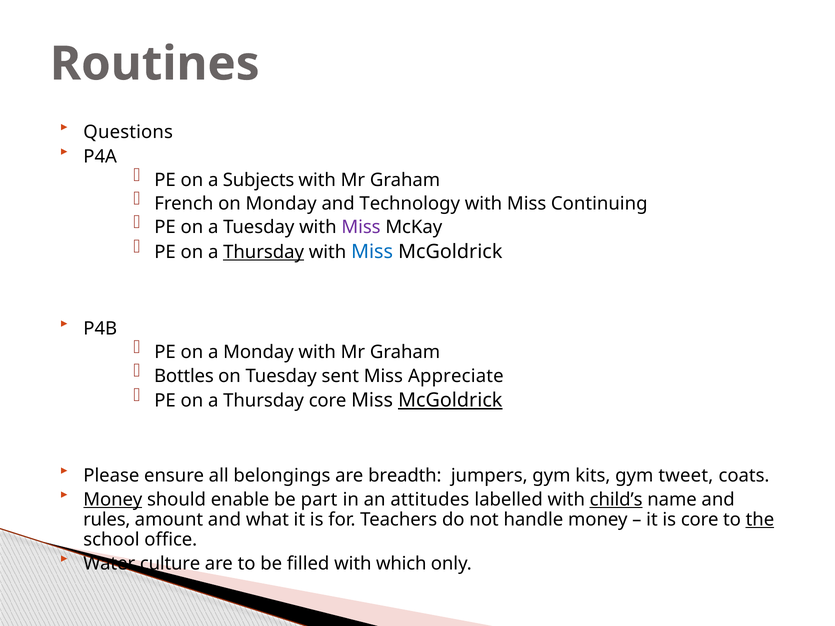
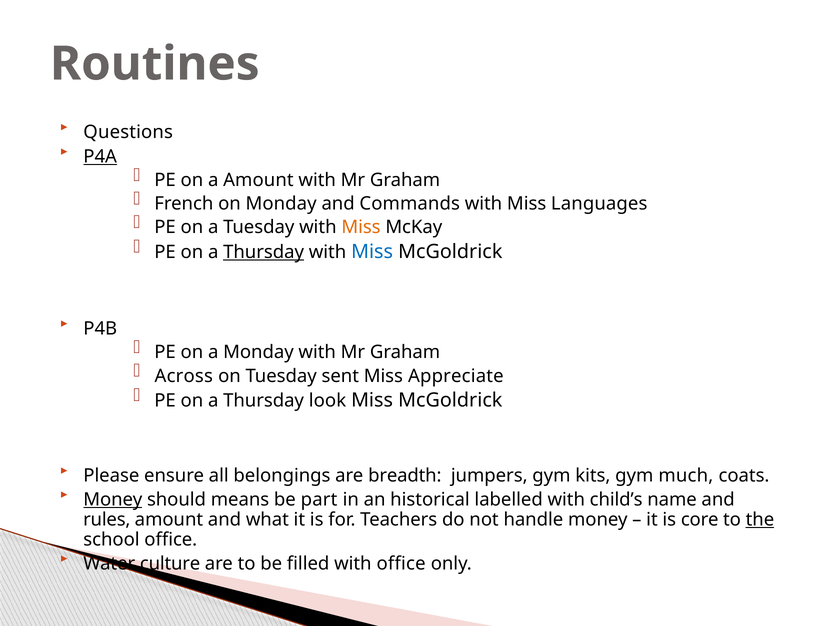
P4A underline: none -> present
a Subjects: Subjects -> Amount
Technology: Technology -> Commands
Continuing: Continuing -> Languages
Miss at (361, 227) colour: purple -> orange
Bottles: Bottles -> Across
Thursday core: core -> look
McGoldrick at (450, 401) underline: present -> none
tweet: tweet -> much
enable: enable -> means
attitudes: attitudes -> historical
child’s underline: present -> none
with which: which -> office
